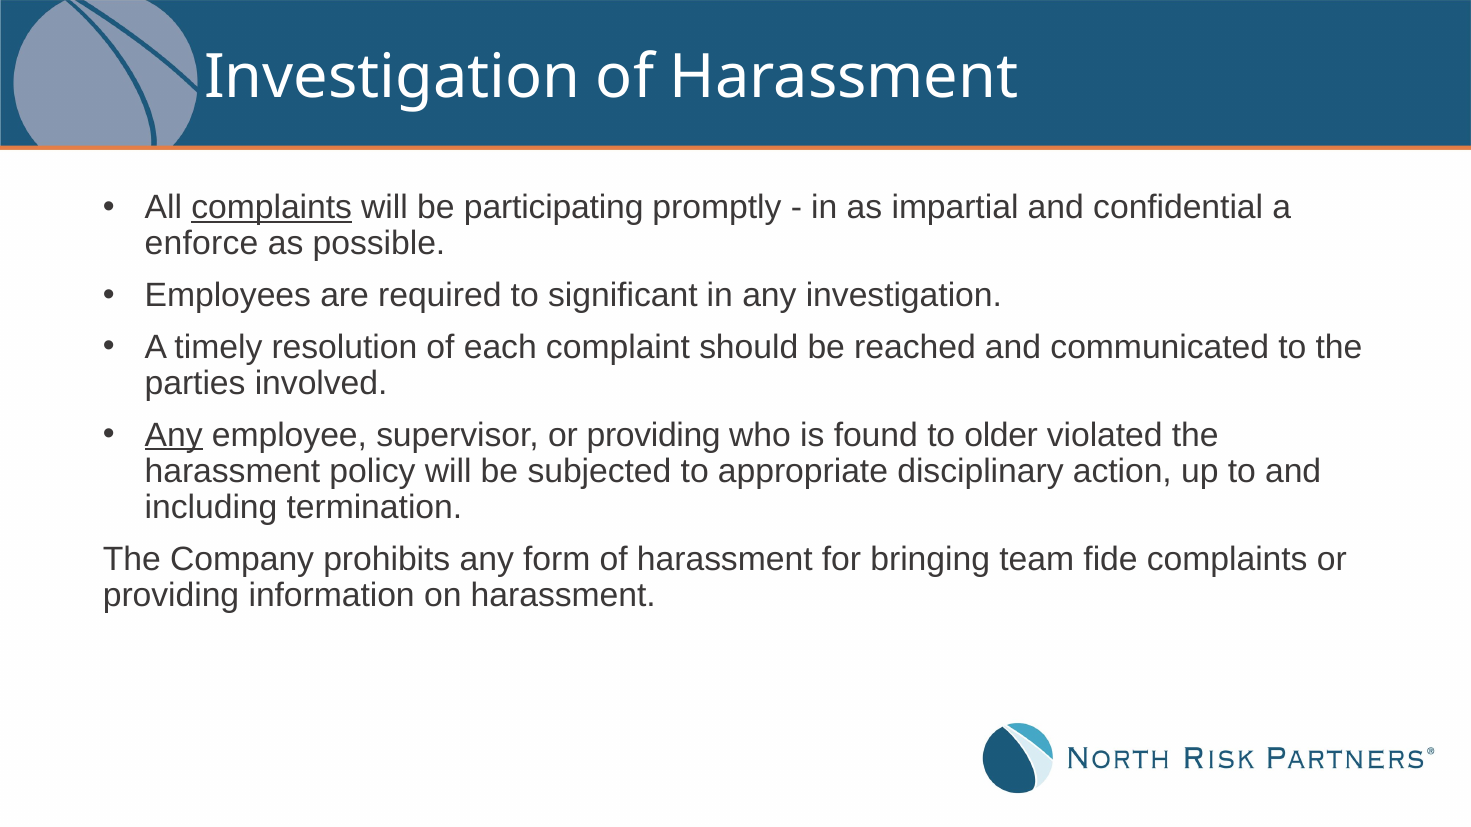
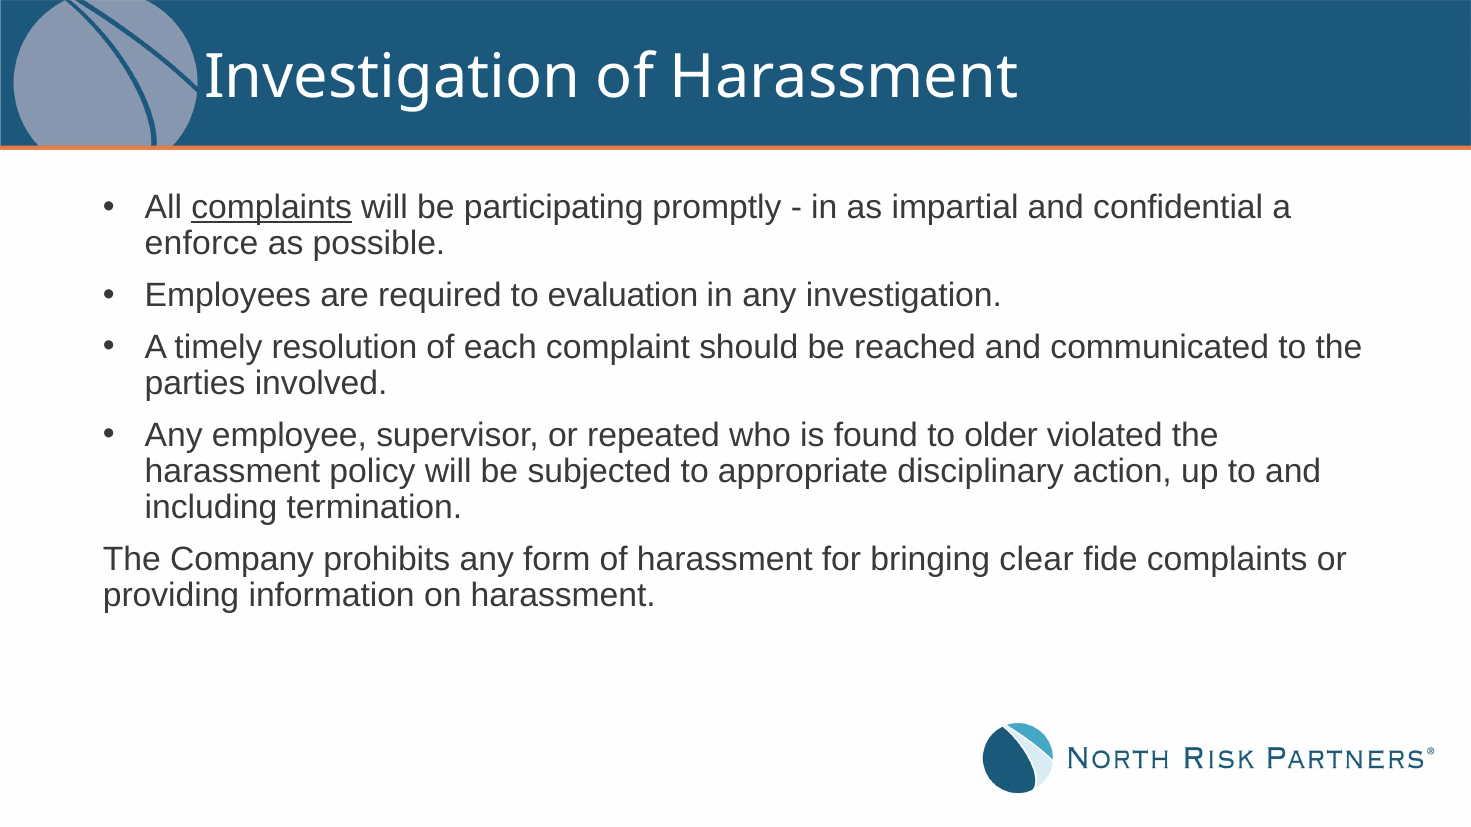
significant: significant -> evaluation
Any at (174, 435) underline: present -> none
supervisor or providing: providing -> repeated
team: team -> clear
